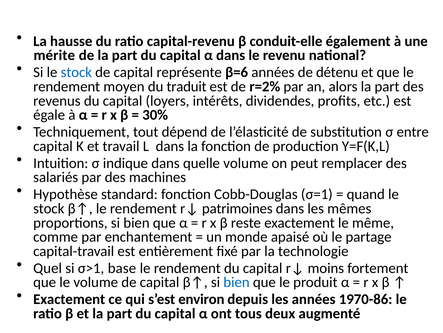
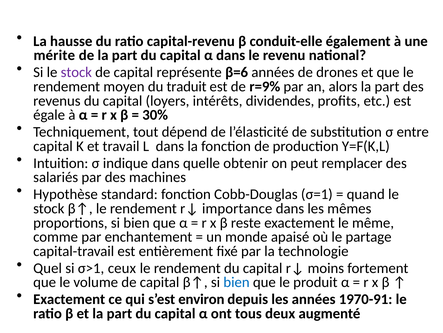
stock at (76, 72) colour: blue -> purple
détenu: détenu -> drones
r=2%: r=2% -> r=9%
quelle volume: volume -> obtenir
patrimoines: patrimoines -> importance
base: base -> ceux
1970-86: 1970-86 -> 1970-91
